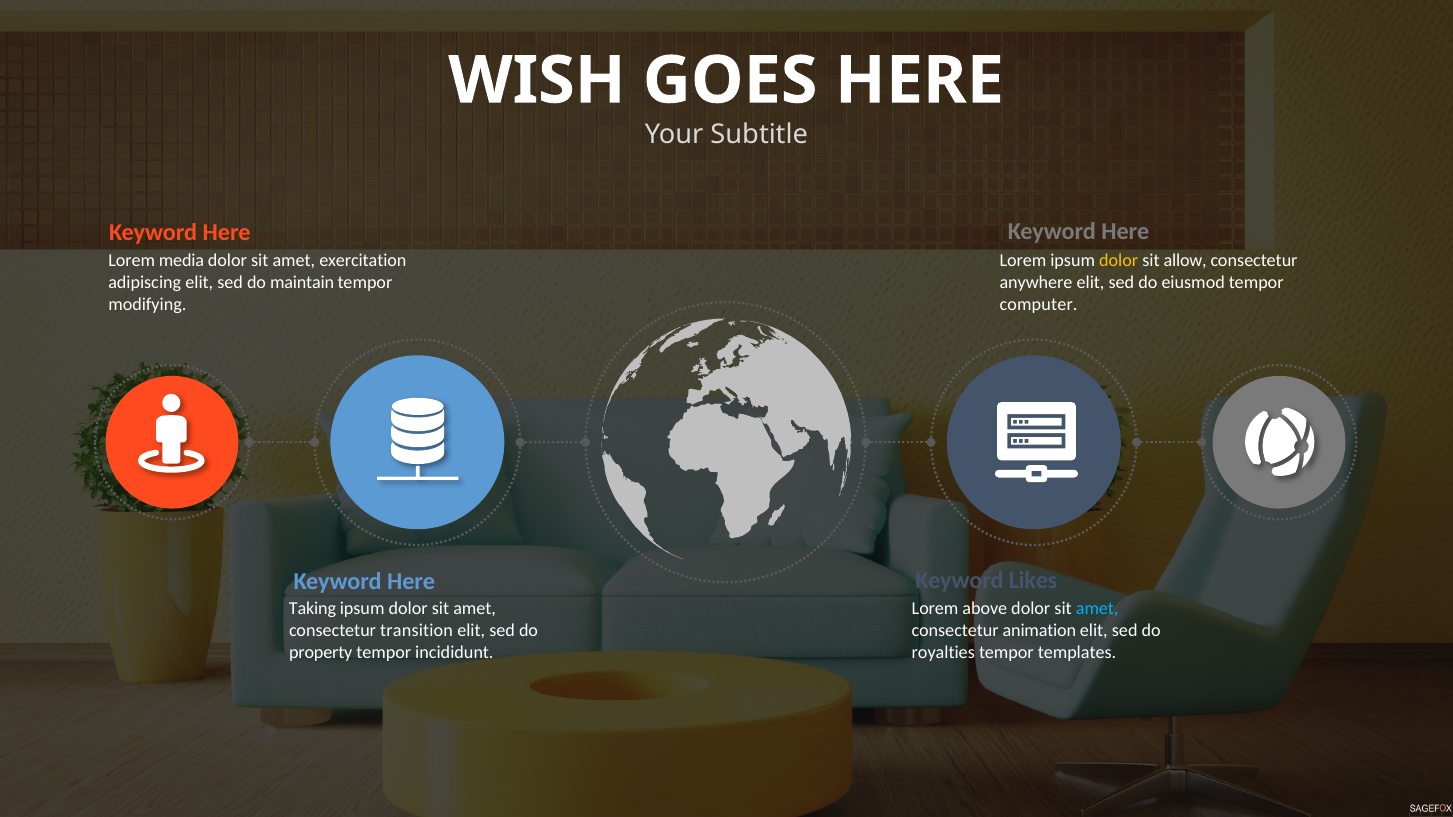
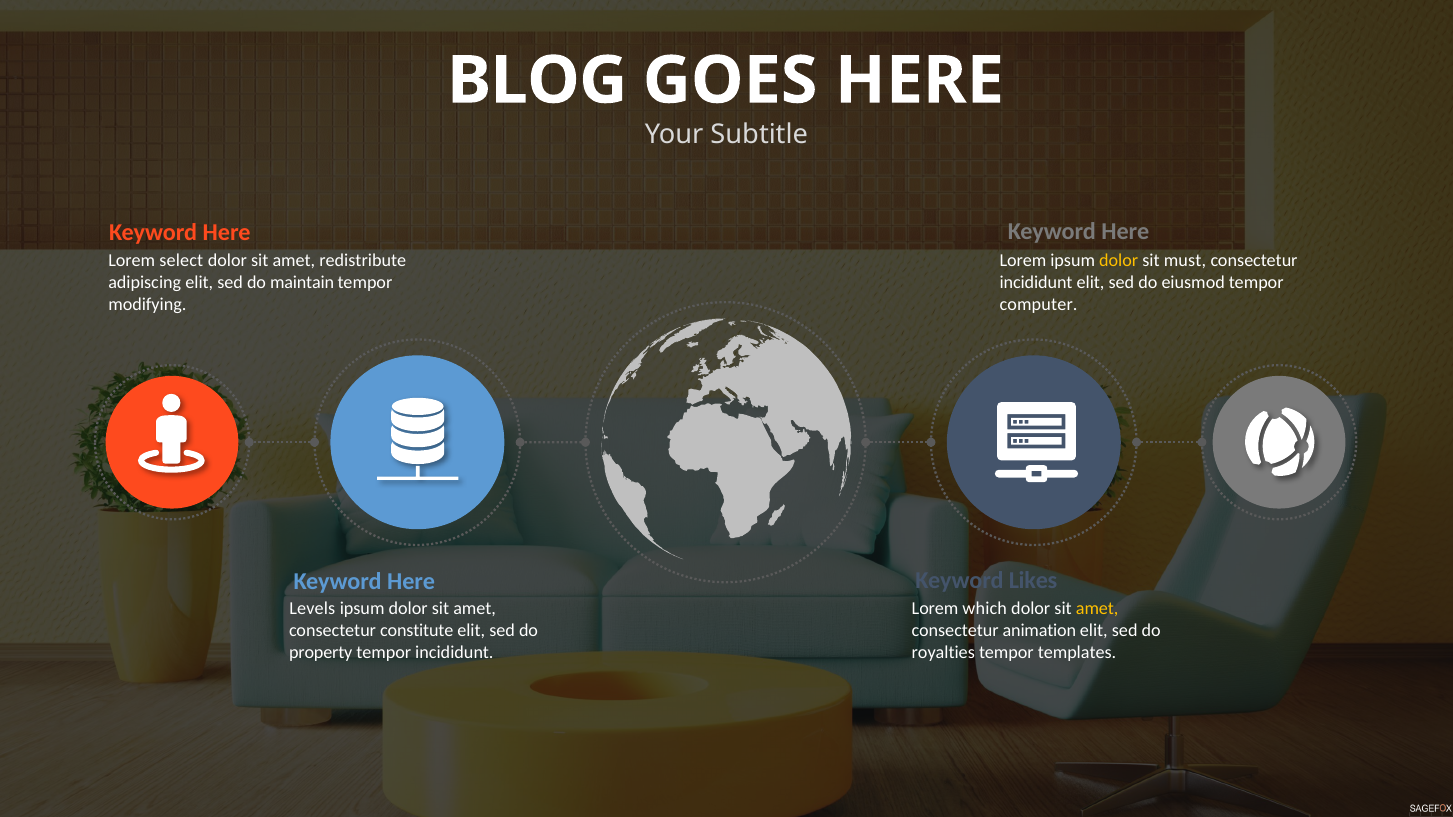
WISH: WISH -> BLOG
media: media -> select
exercitation: exercitation -> redistribute
allow: allow -> must
anywhere at (1036, 283): anywhere -> incididunt
Taking: Taking -> Levels
above: above -> which
amet at (1097, 609) colour: light blue -> yellow
transition: transition -> constitute
